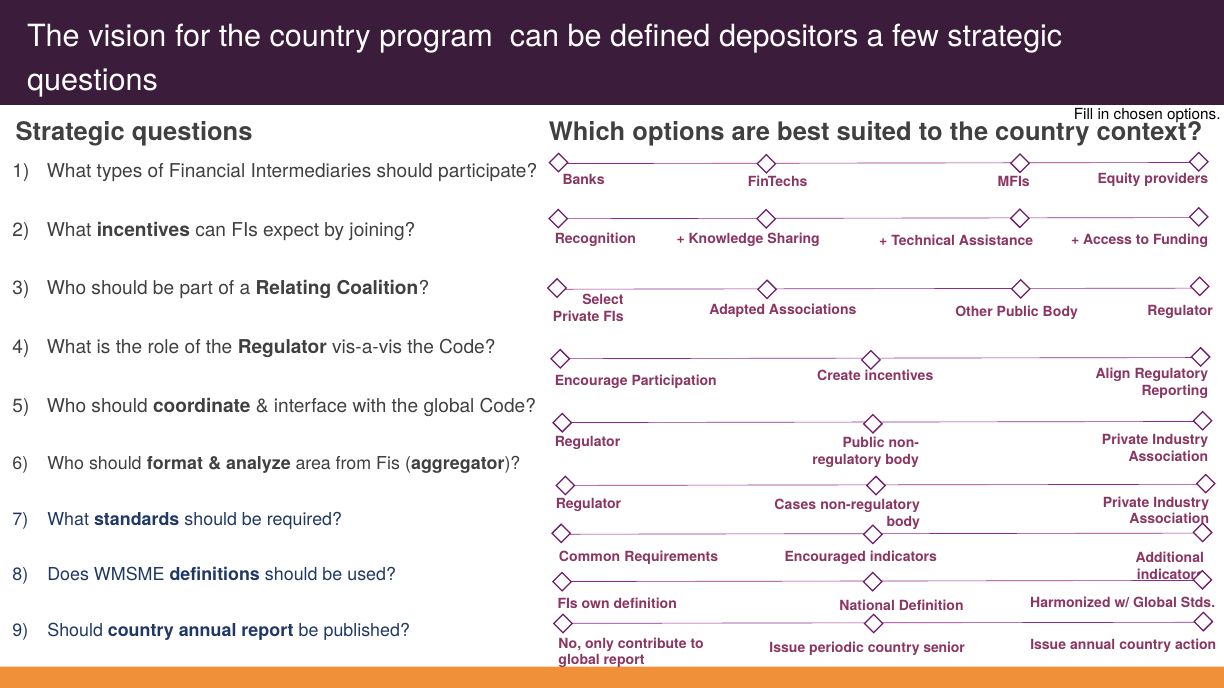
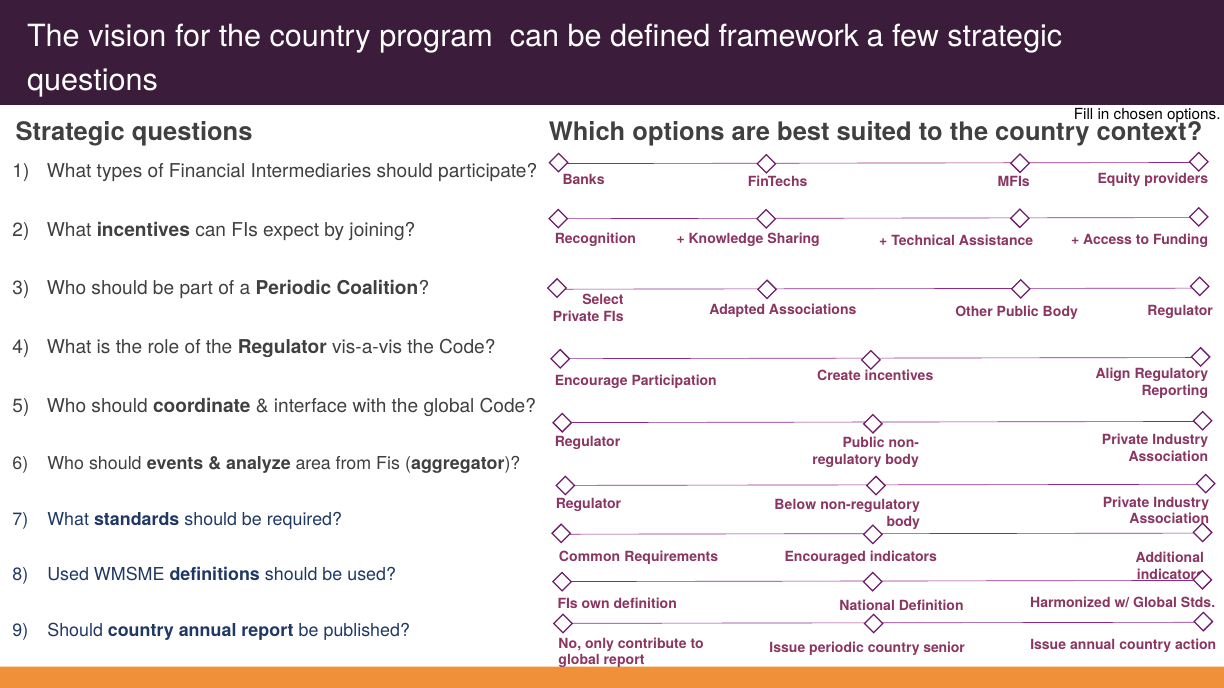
depositors: depositors -> framework
a Relating: Relating -> Periodic
format: format -> events
Cases: Cases -> Below
Does at (68, 575): Does -> Used
